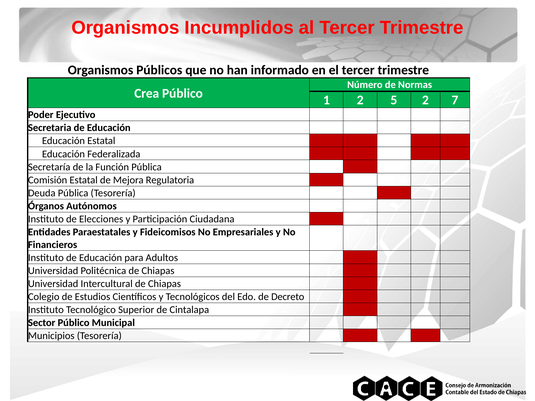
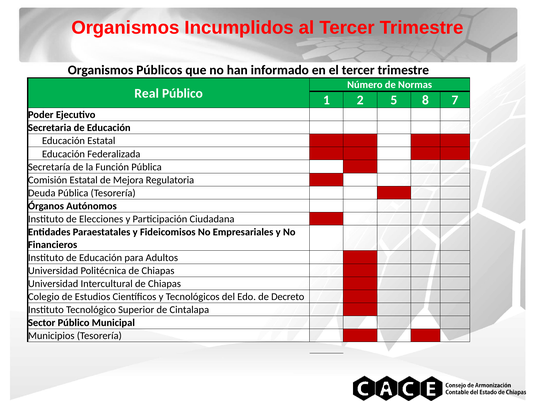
Crea: Crea -> Real
5 2: 2 -> 8
